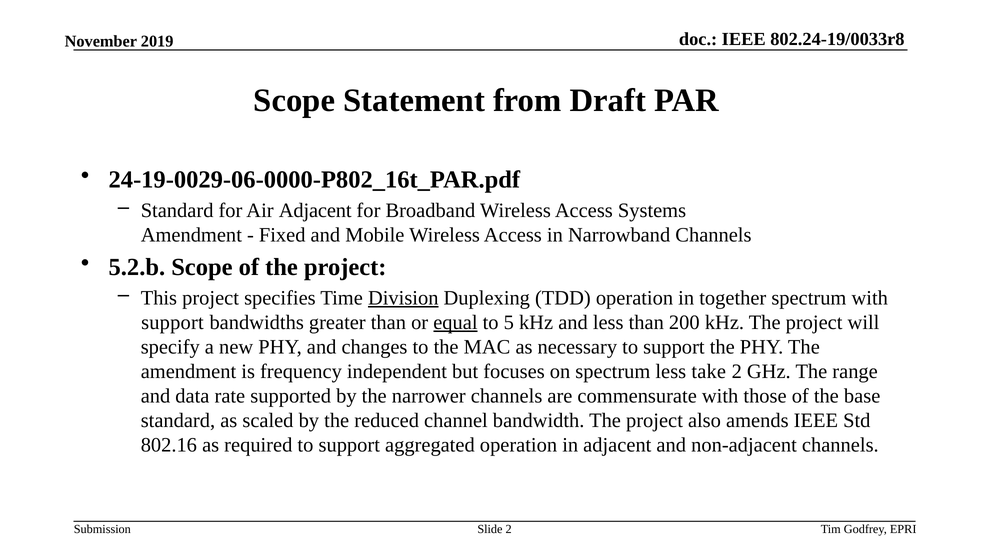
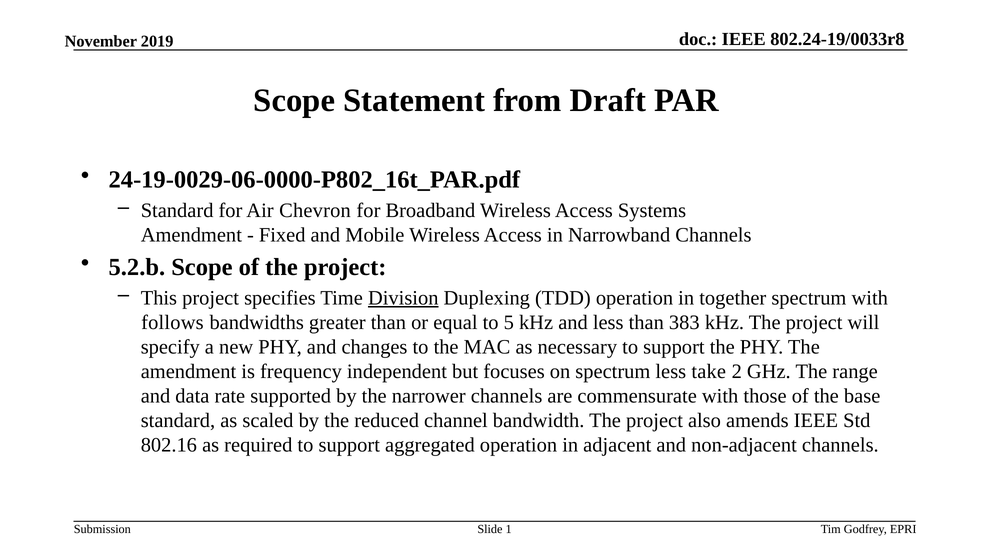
Air Adjacent: Adjacent -> Chevron
support at (172, 322): support -> follows
equal underline: present -> none
200: 200 -> 383
Slide 2: 2 -> 1
